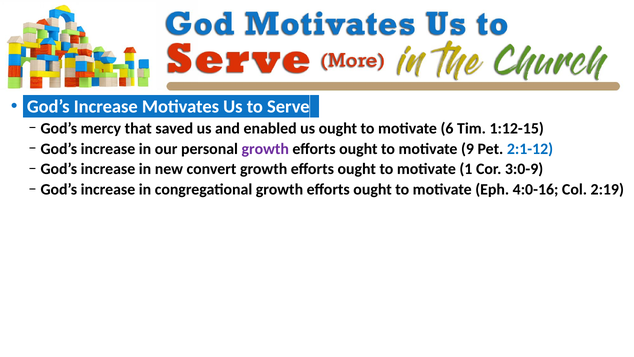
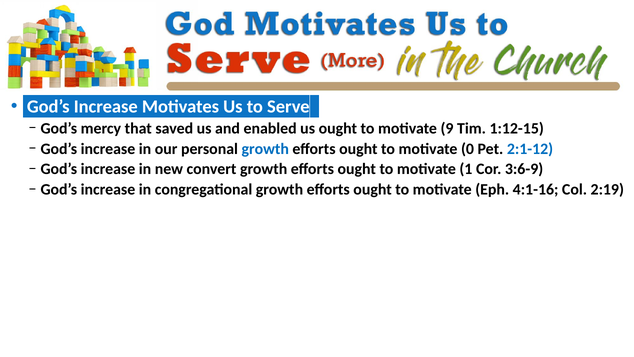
6: 6 -> 9
growth at (265, 149) colour: purple -> blue
9: 9 -> 0
3:0-9: 3:0-9 -> 3:6-9
4:0-16: 4:0-16 -> 4:1-16
